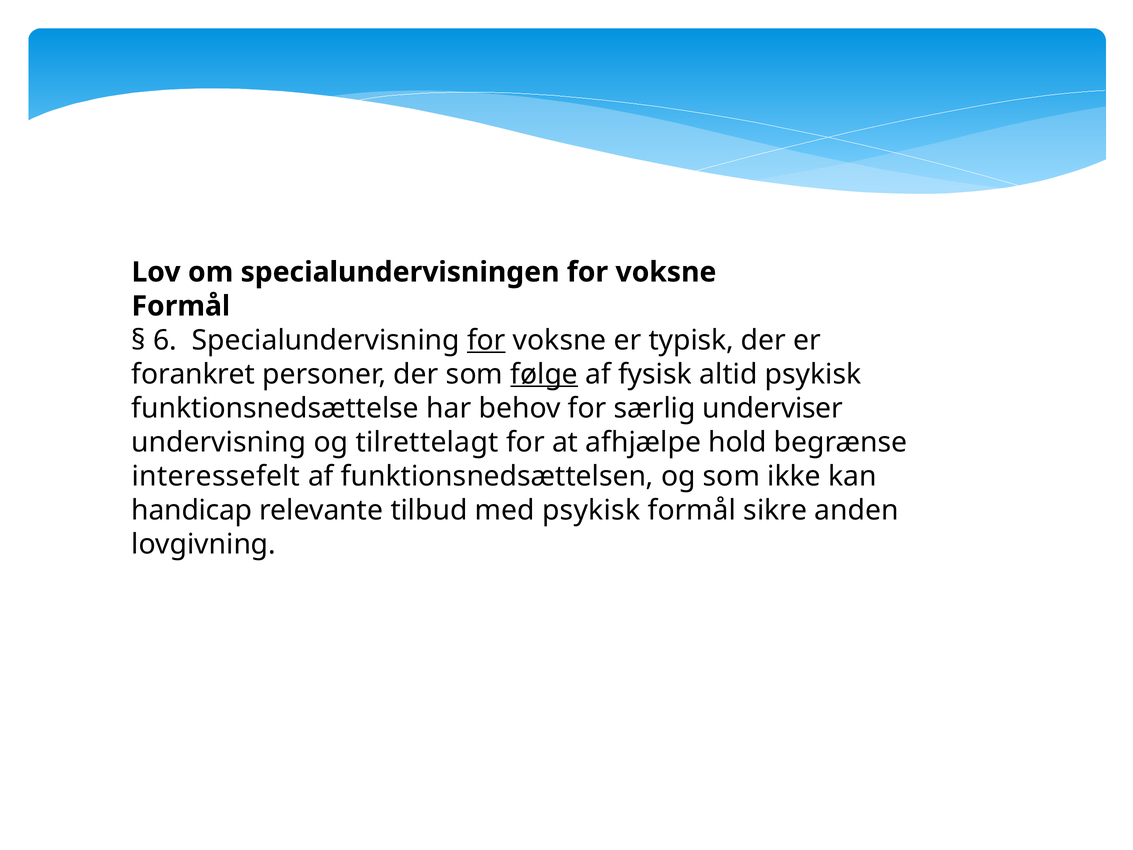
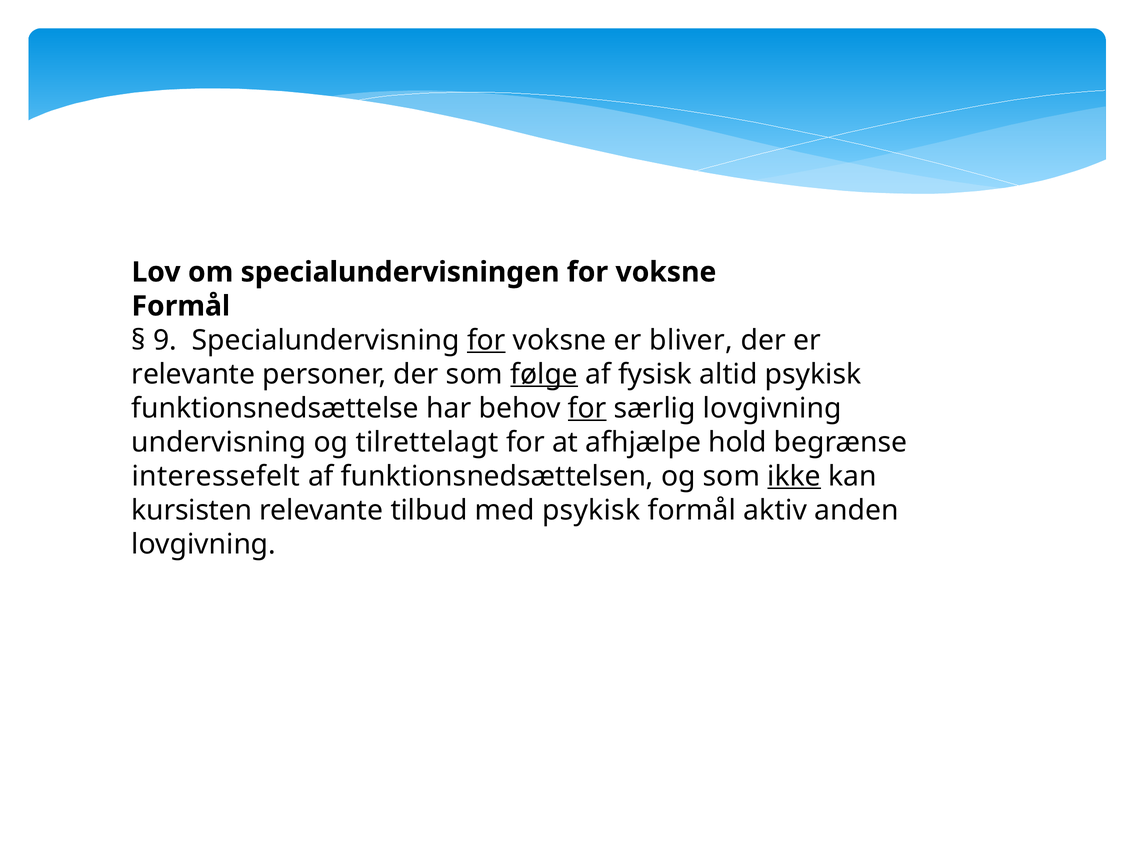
6: 6 -> 9
typisk: typisk -> bliver
forankret at (193, 374): forankret -> relevante
for at (587, 408) underline: none -> present
særlig underviser: underviser -> lovgivning
ikke underline: none -> present
handicap: handicap -> kursisten
sikre: sikre -> aktiv
